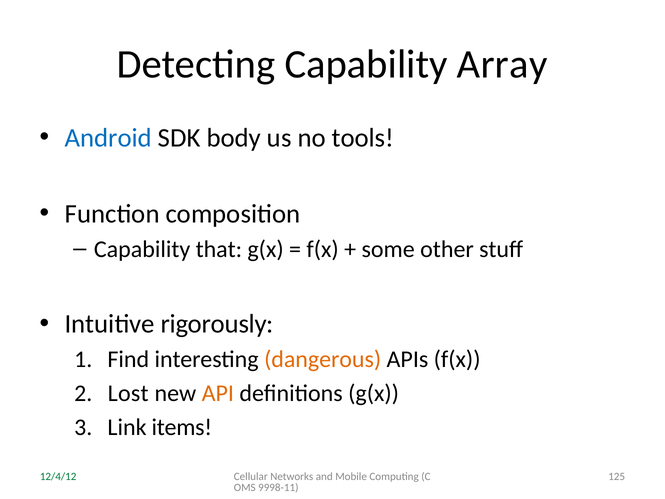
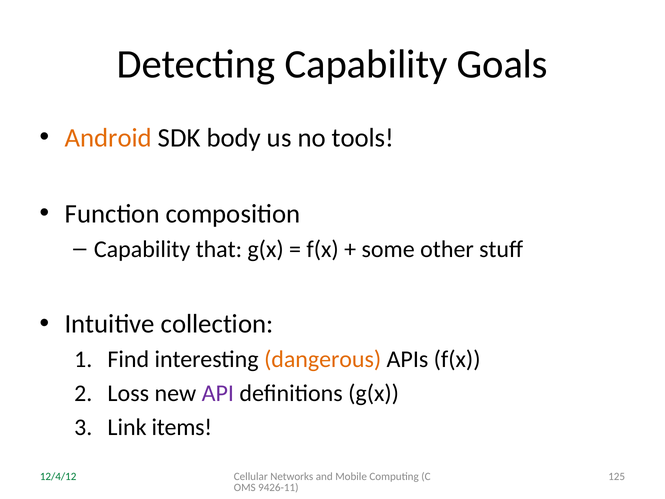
Array: Array -> Goals
Android colour: blue -> orange
rigorously: rigorously -> collection
Lost: Lost -> Loss
API colour: orange -> purple
9998-11: 9998-11 -> 9426-11
